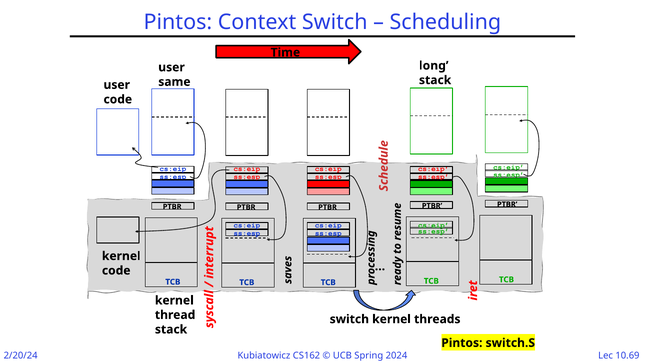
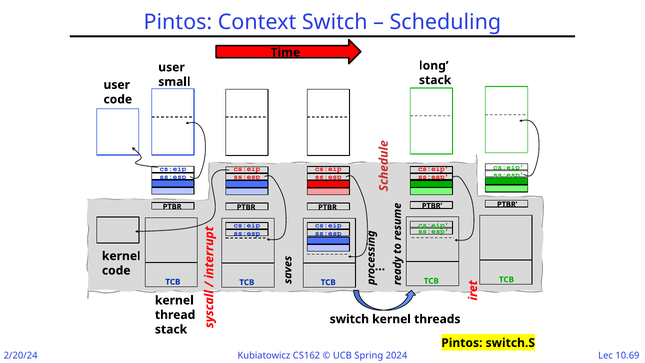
same: same -> small
